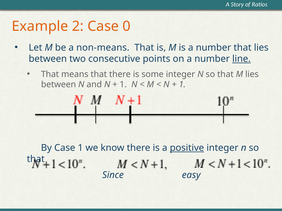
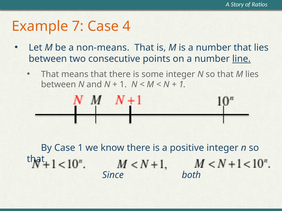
2: 2 -> 7
0: 0 -> 4
positive underline: present -> none
easy: easy -> both
